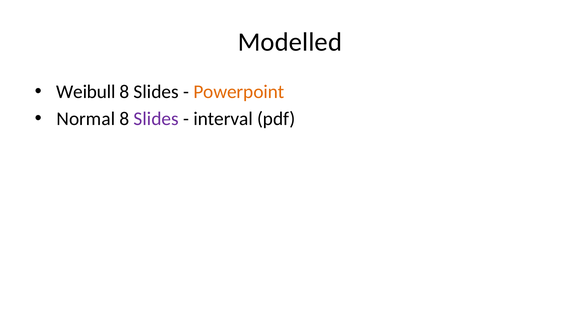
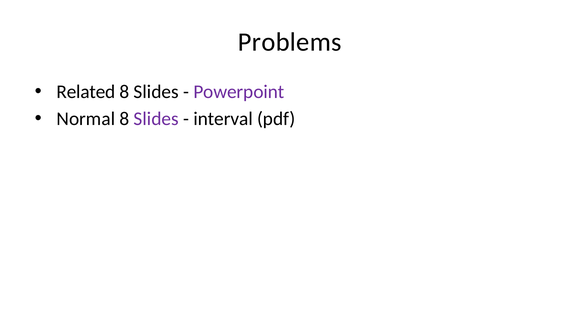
Modelled: Modelled -> Problems
Weibull: Weibull -> Related
Powerpoint colour: orange -> purple
